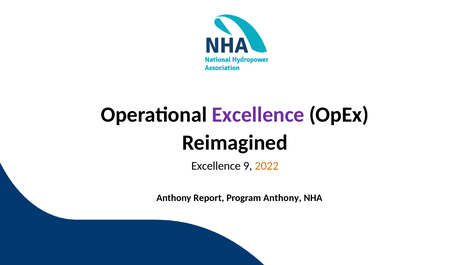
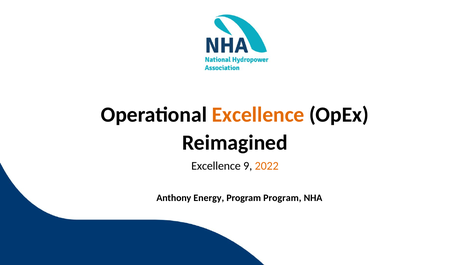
Excellence at (258, 114) colour: purple -> orange
Report: Report -> Energy
Program Anthony: Anthony -> Program
